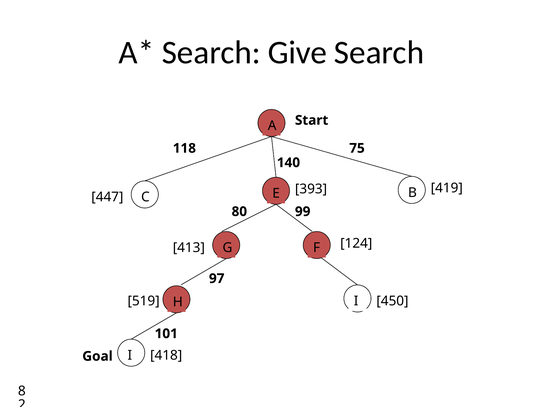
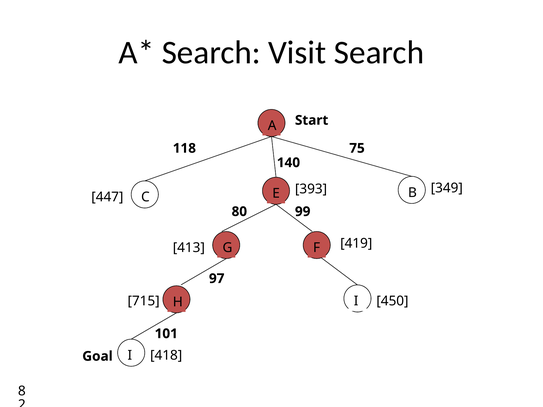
Give: Give -> Visit
419: 419 -> 349
124: 124 -> 419
519: 519 -> 715
